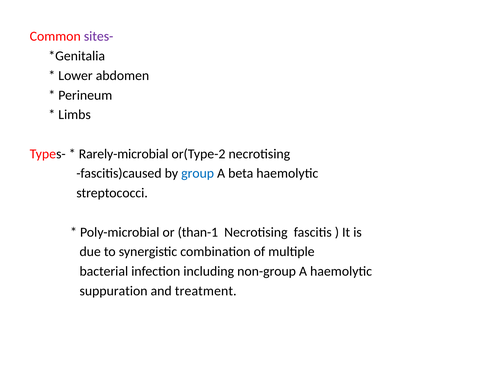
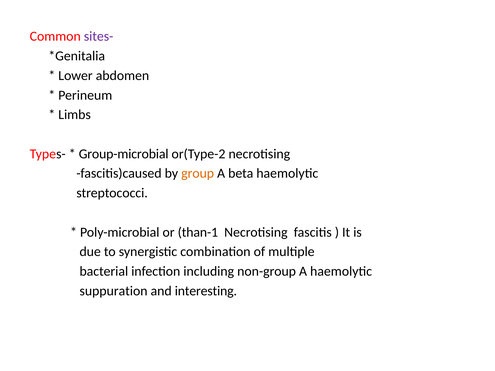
Rarely-microbial: Rarely-microbial -> Group-microbial
group colour: blue -> orange
treatment: treatment -> interesting
